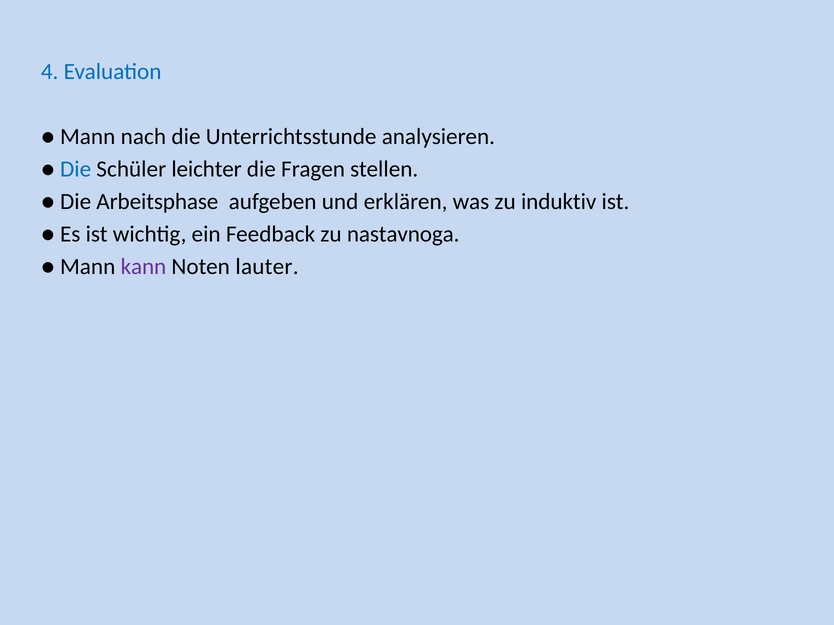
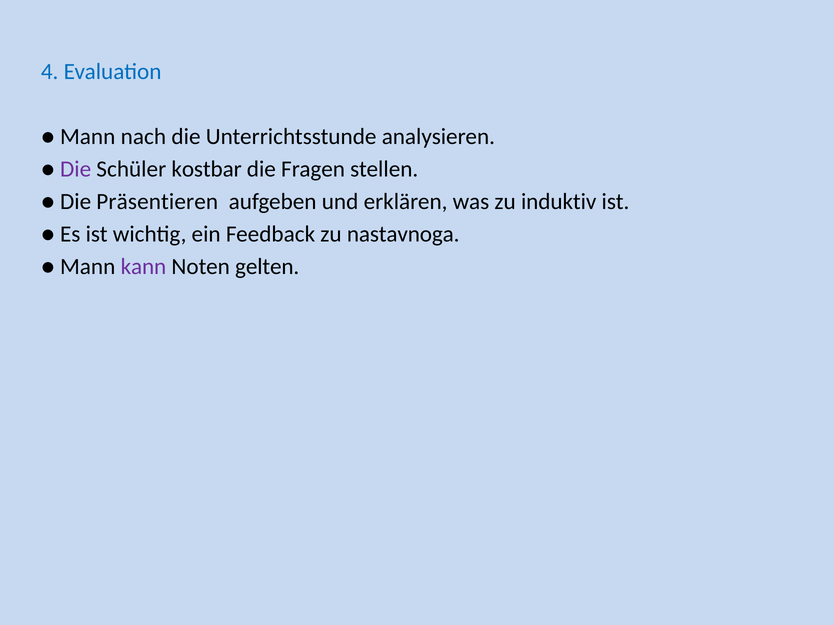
Die at (76, 169) colour: blue -> purple
leichter: leichter -> kostbar
Arbeitsphase: Arbeitsphase -> Präsentieren
lauter: lauter -> gelten
